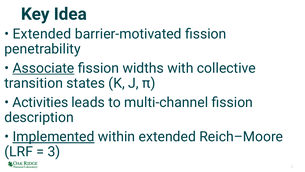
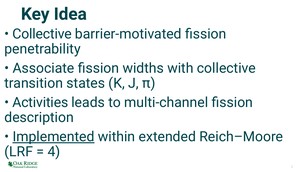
Extended at (42, 34): Extended -> Collective
Associate underline: present -> none
3 at (54, 151): 3 -> 4
